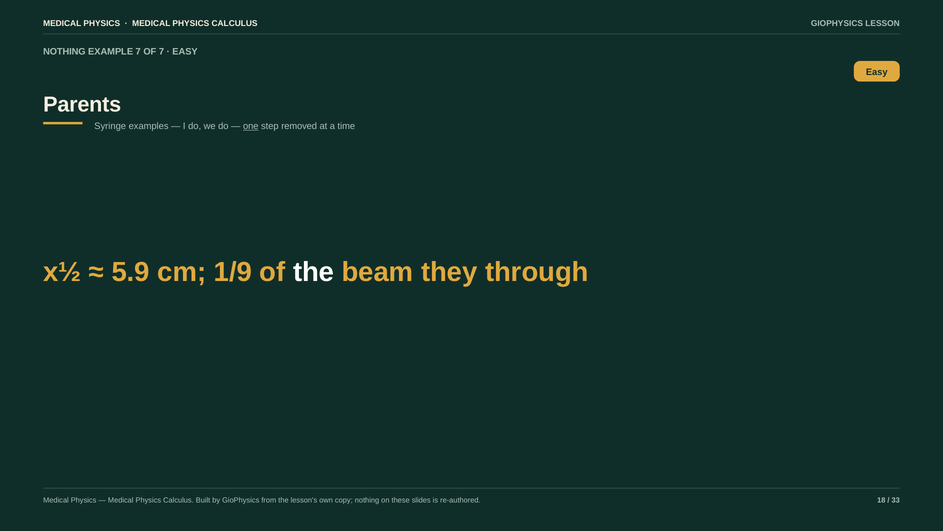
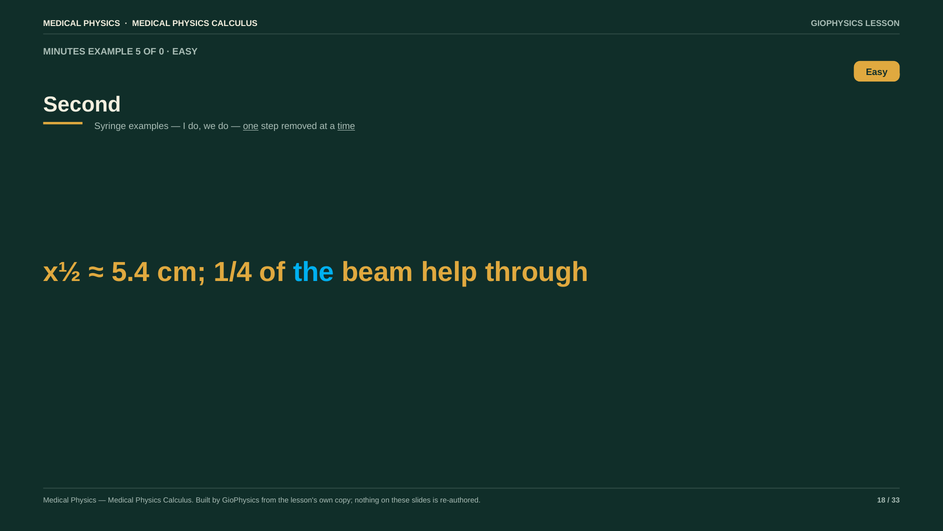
NOTHING at (64, 51): NOTHING -> MINUTES
EXAMPLE 7: 7 -> 5
OF 7: 7 -> 0
Parents: Parents -> Second
time underline: none -> present
5.9: 5.9 -> 5.4
1/9: 1/9 -> 1/4
the at (314, 272) colour: white -> light blue
they: they -> help
